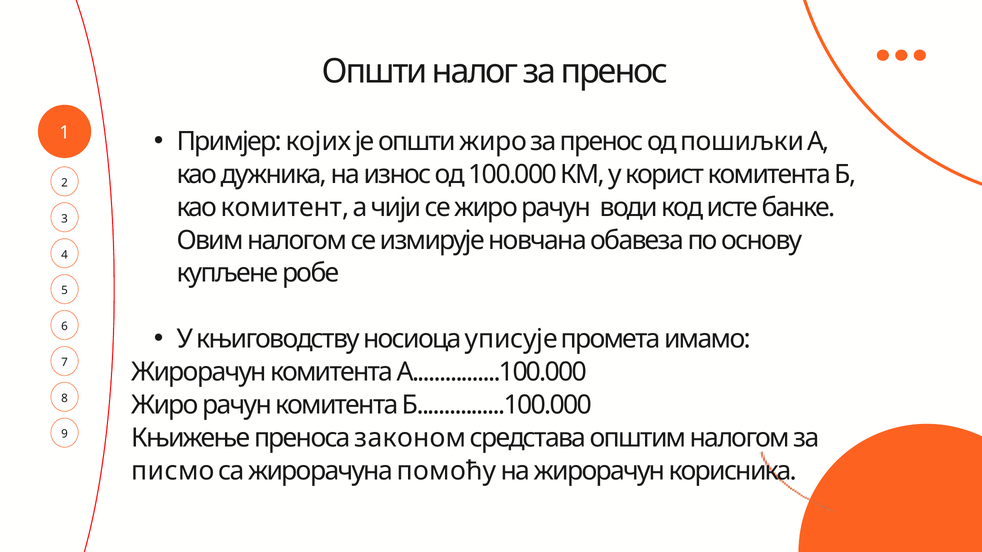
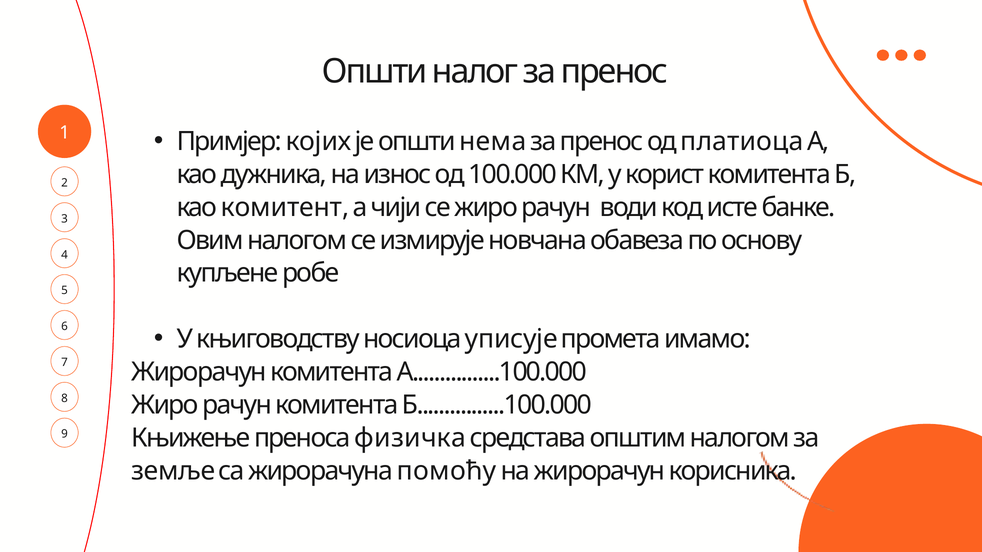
општи жиро: жиро -> нема
пошиљки: пошиљки -> платиоца
законом: законом -> физичка
писмо: писмо -> земље
